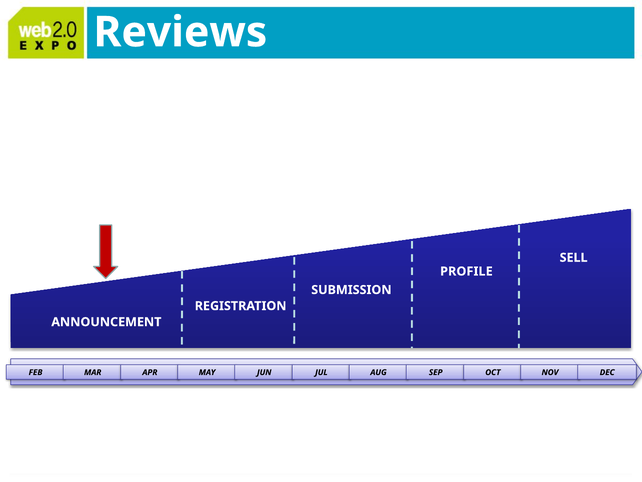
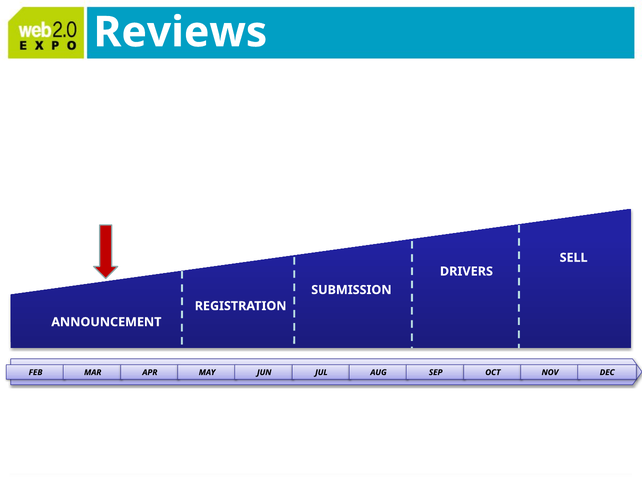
PROFILE: PROFILE -> DRIVERS
